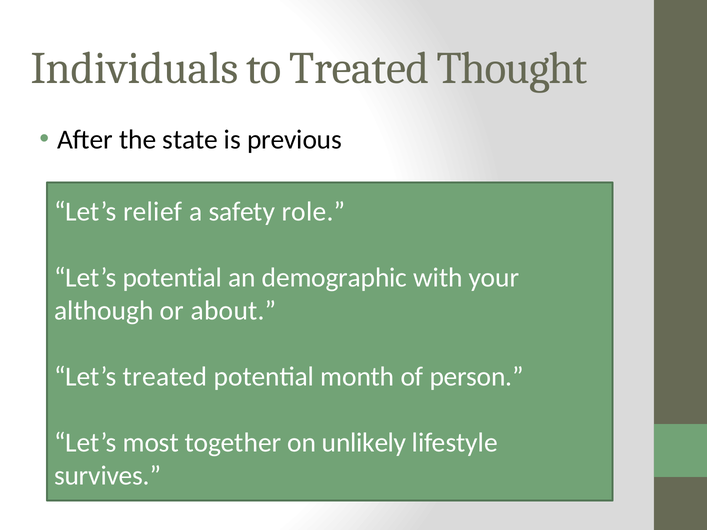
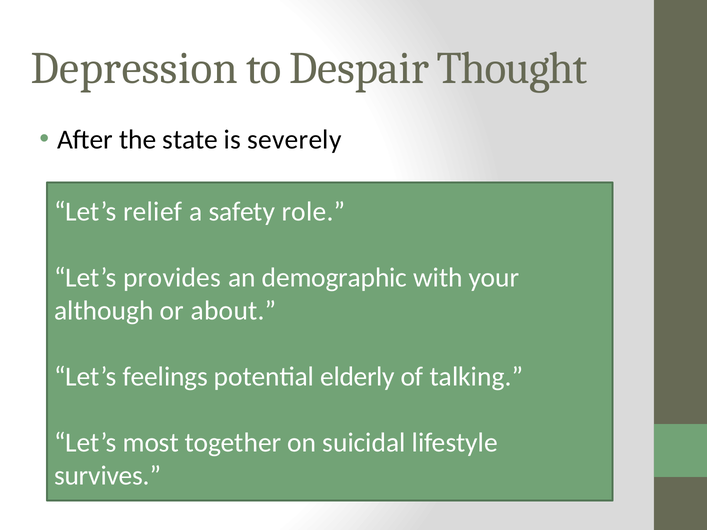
Individuals: Individuals -> Depression
to Treated: Treated -> Despair
previous: previous -> severely
Let’s potential: potential -> provides
Let’s treated: treated -> feelings
month: month -> elderly
person: person -> talking
unlikely: unlikely -> suicidal
